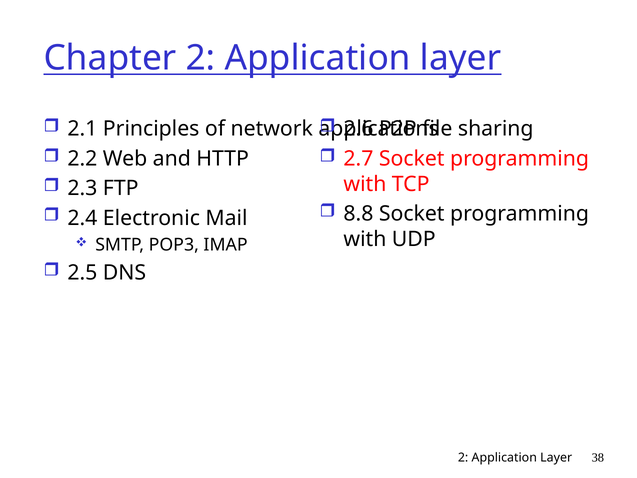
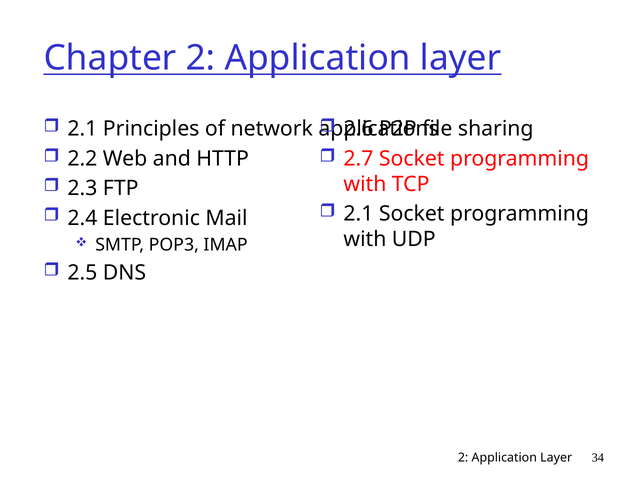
8.8 at (358, 214): 8.8 -> 2.1
38: 38 -> 34
